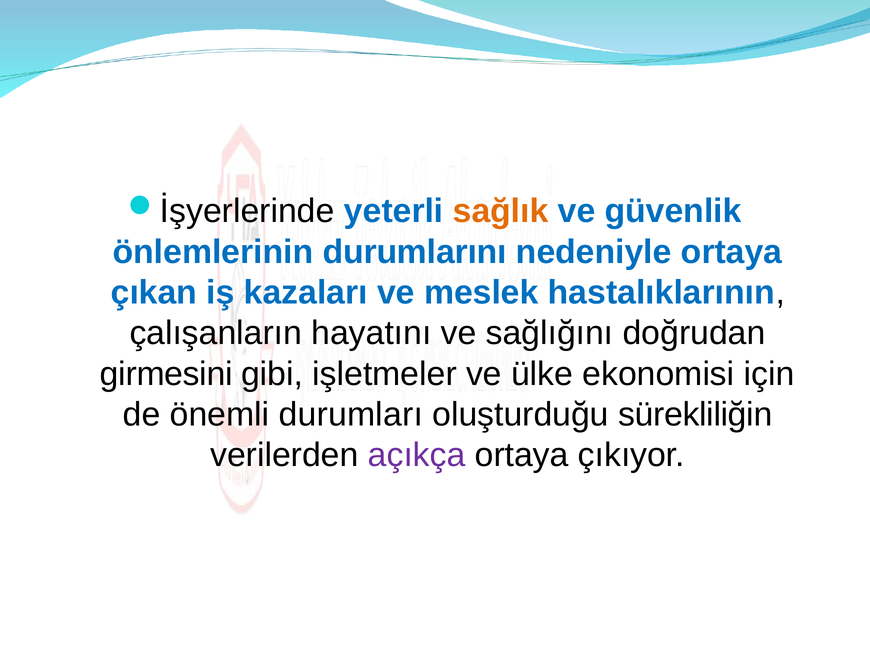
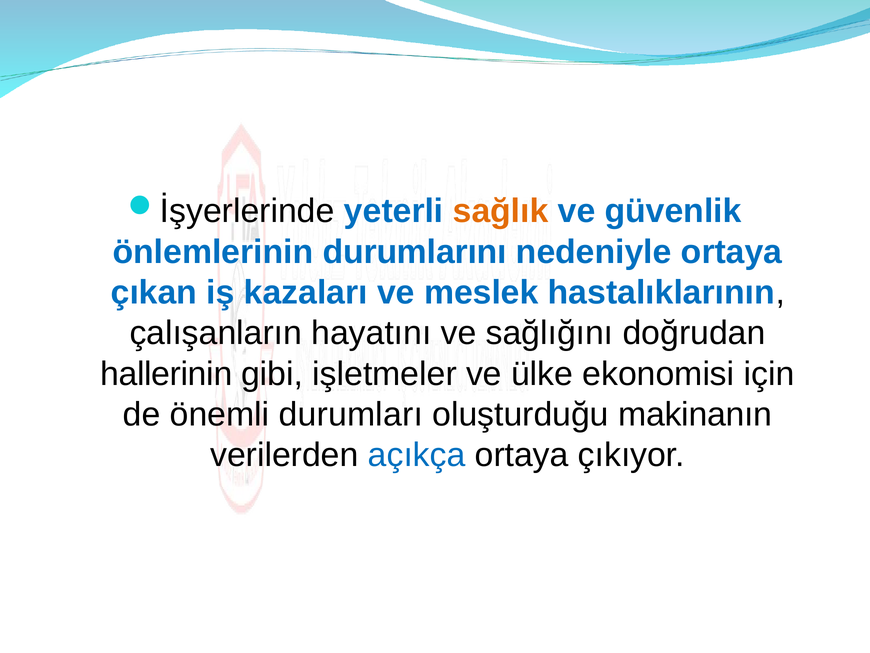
girmesini: girmesini -> hallerinin
sürekliliğin: sürekliliğin -> makinanın
açıkça colour: purple -> blue
